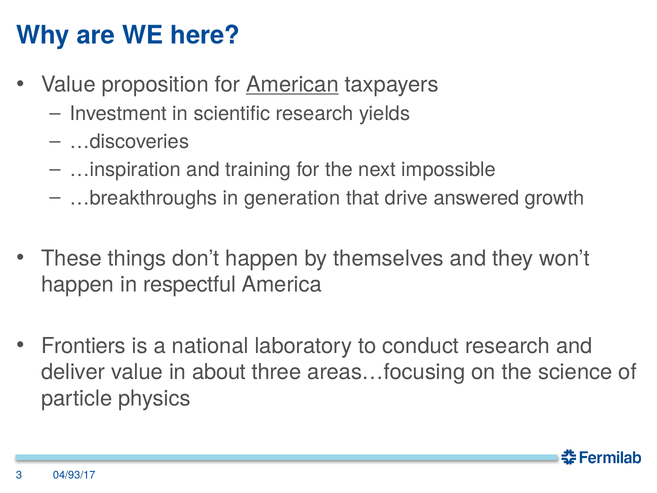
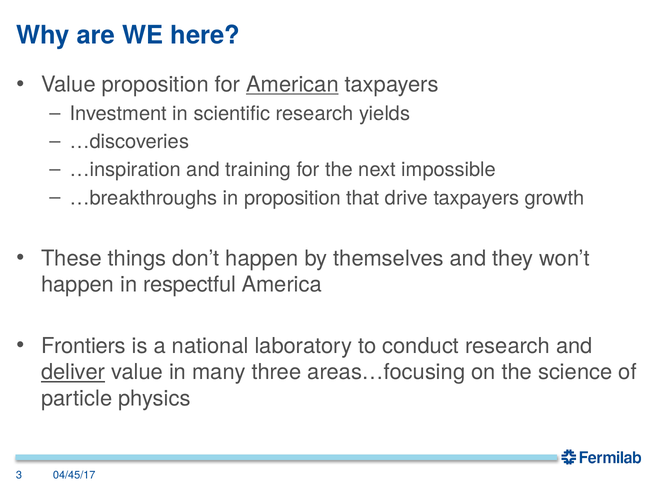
in generation: generation -> proposition
drive answered: answered -> taxpayers
deliver underline: none -> present
about: about -> many
04/93/17: 04/93/17 -> 04/45/17
